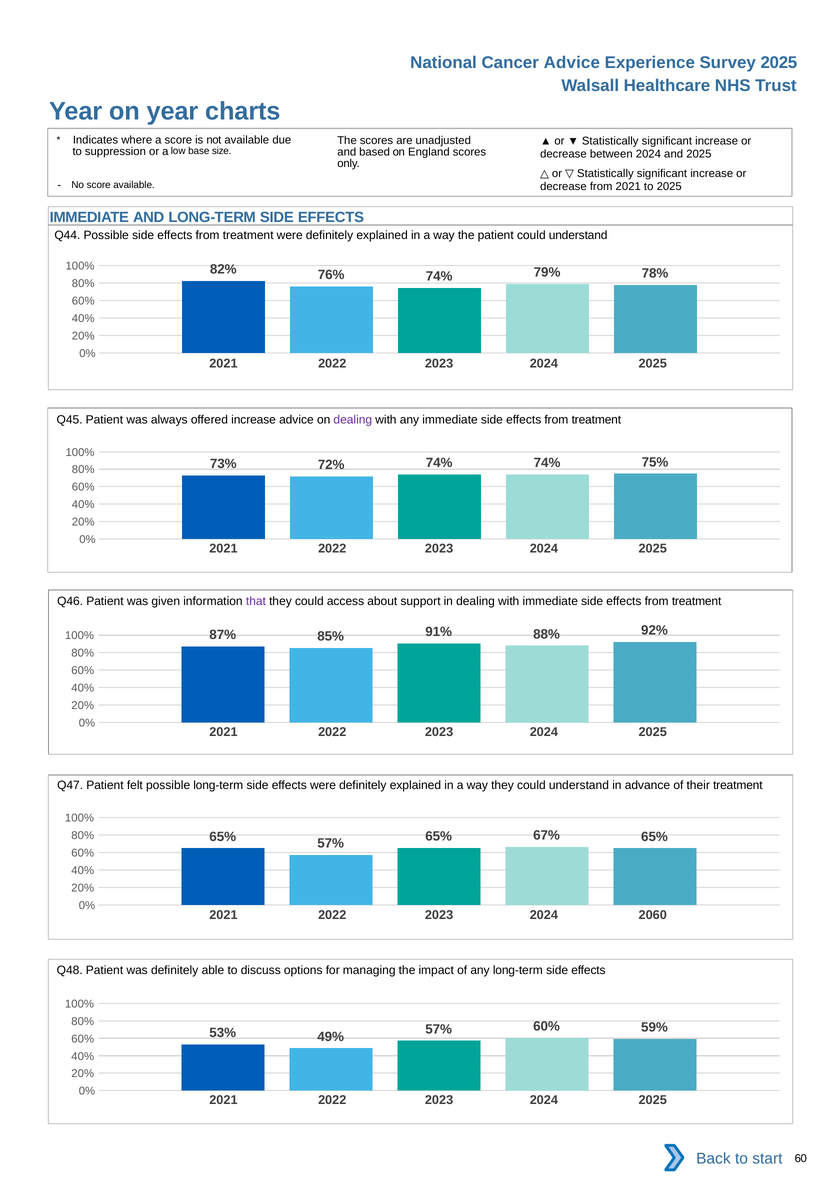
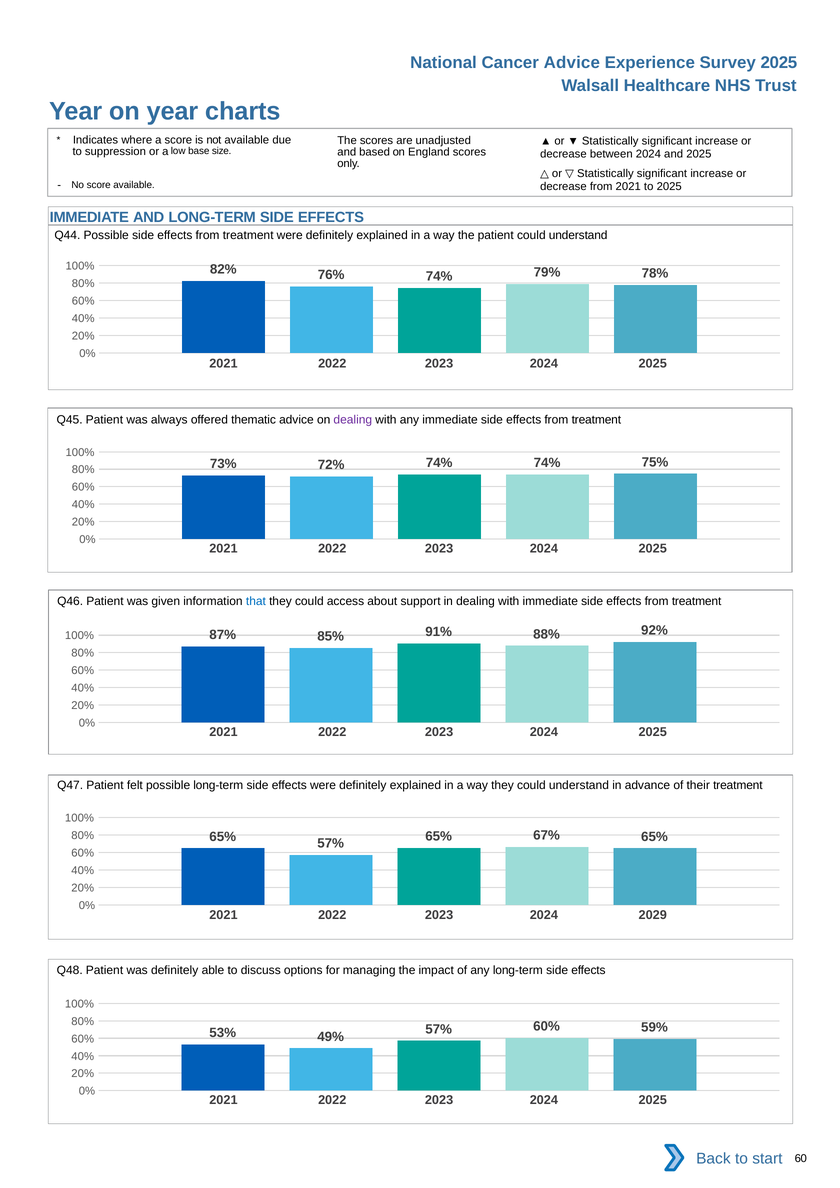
offered increase: increase -> thematic
that colour: purple -> blue
2060: 2060 -> 2029
